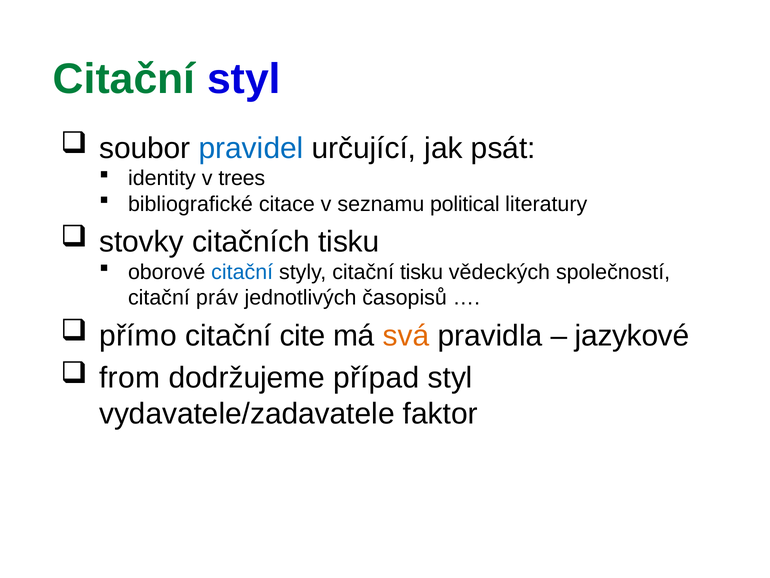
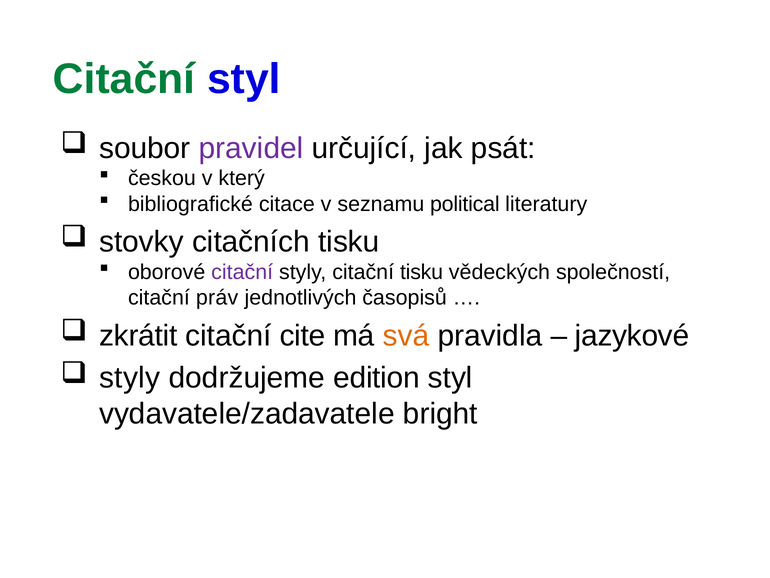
pravidel colour: blue -> purple
identity: identity -> českou
trees: trees -> který
citační at (242, 272) colour: blue -> purple
přímo: přímo -> zkrátit
from at (130, 378): from -> styly
případ: případ -> edition
faktor: faktor -> bright
